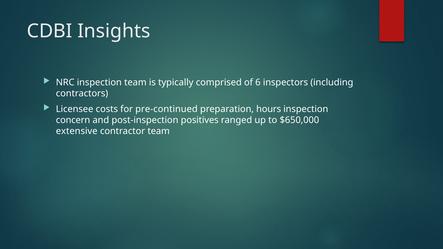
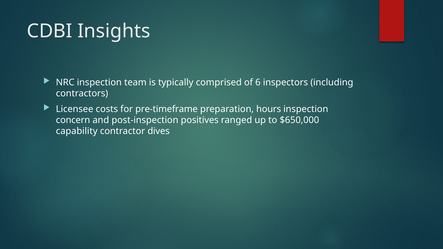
pre-continued: pre-continued -> pre-timeframe
extensive: extensive -> capability
contractor team: team -> dives
